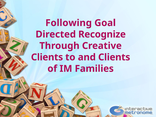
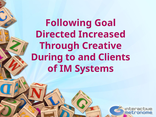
Recognize: Recognize -> Increased
Clients at (47, 57): Clients -> During
Families: Families -> Systems
